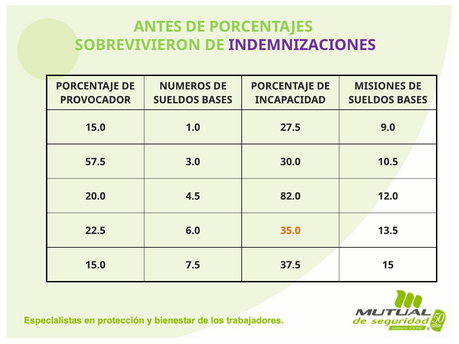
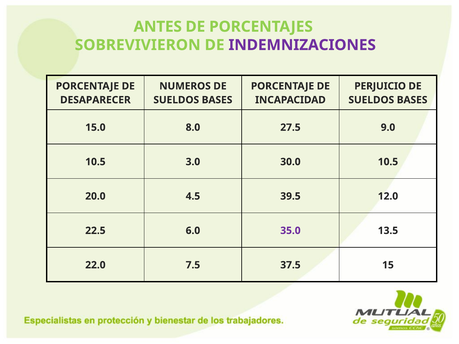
MISIONES: MISIONES -> PERJUICIO
PROVOCADOR: PROVOCADOR -> DESAPARECER
1.0: 1.0 -> 8.0
57.5 at (95, 162): 57.5 -> 10.5
82.0: 82.0 -> 39.5
35.0 colour: orange -> purple
15.0 at (95, 265): 15.0 -> 22.0
